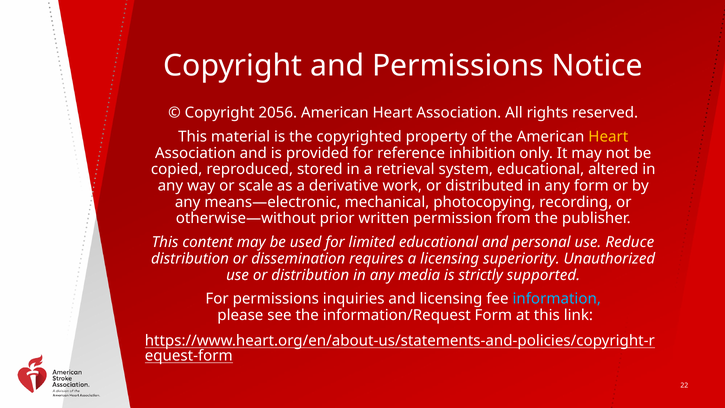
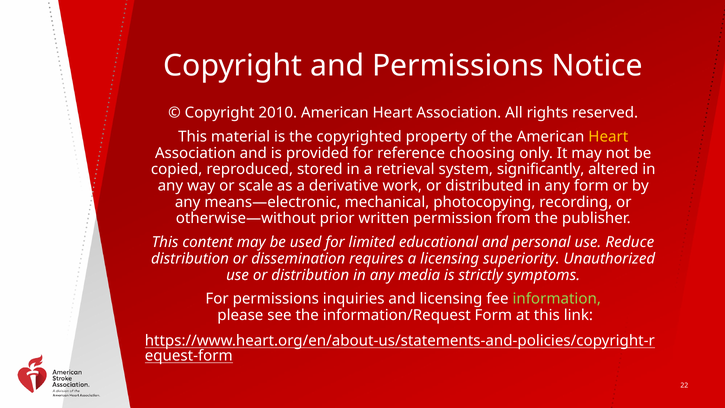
2056: 2056 -> 2010
inhibition: inhibition -> choosing
system educational: educational -> significantly
supported: supported -> symptoms
information colour: light blue -> light green
